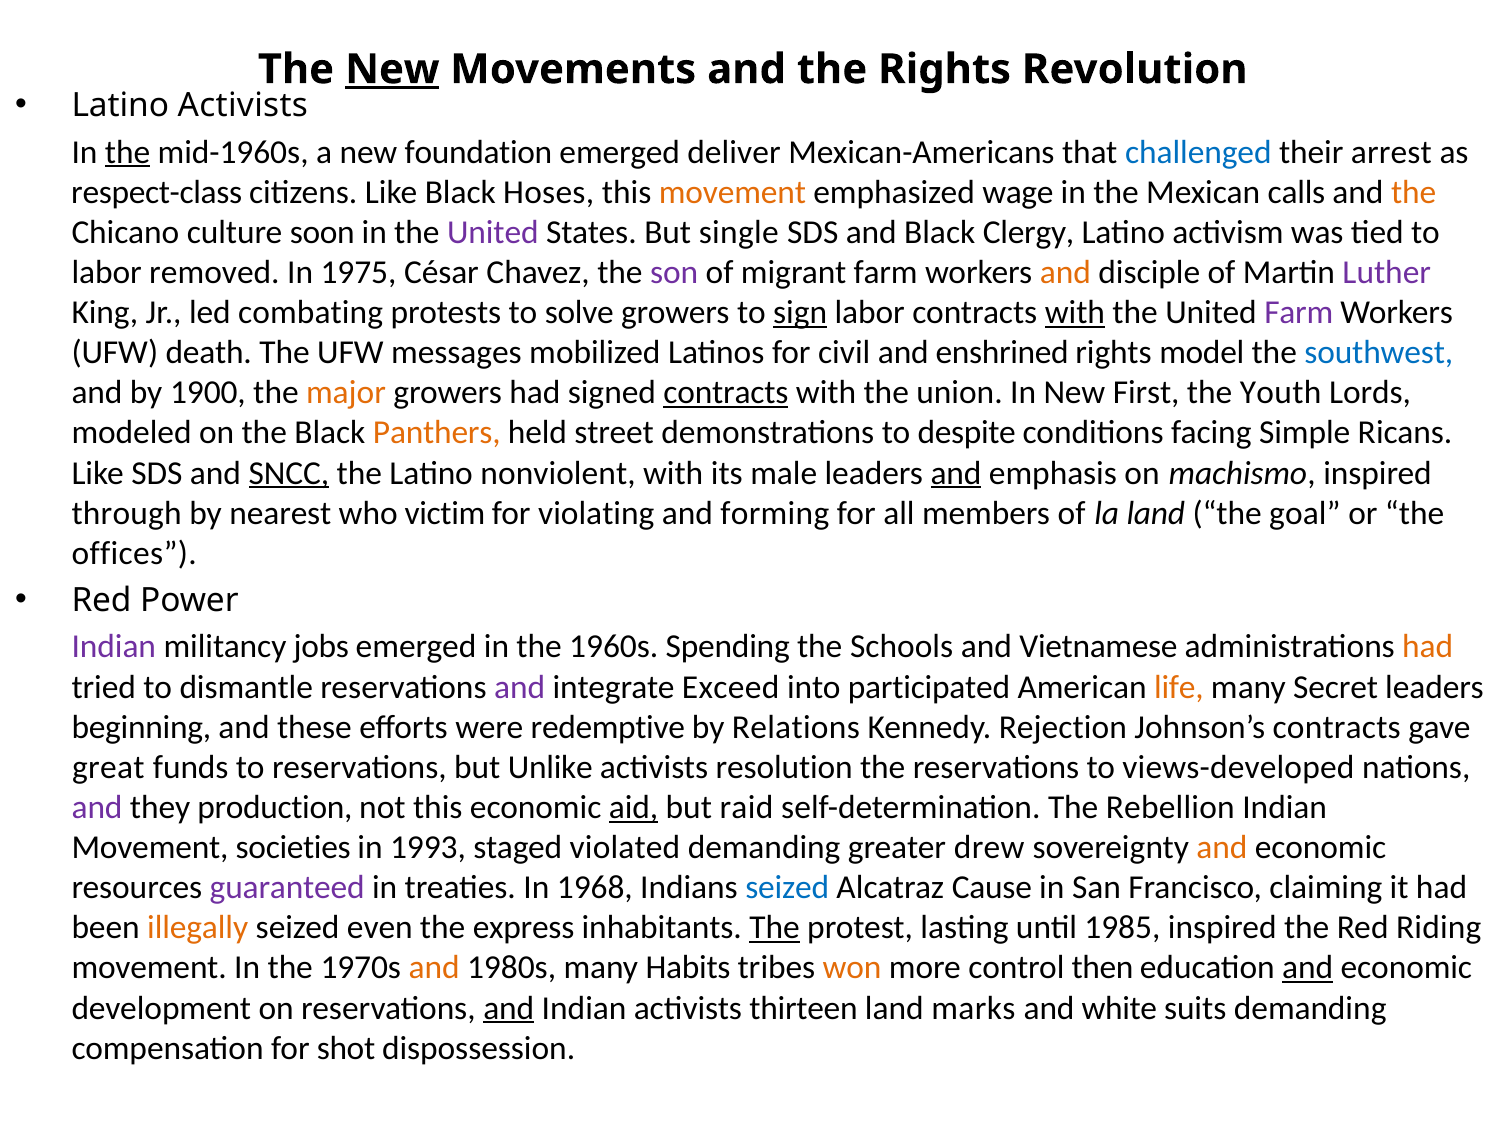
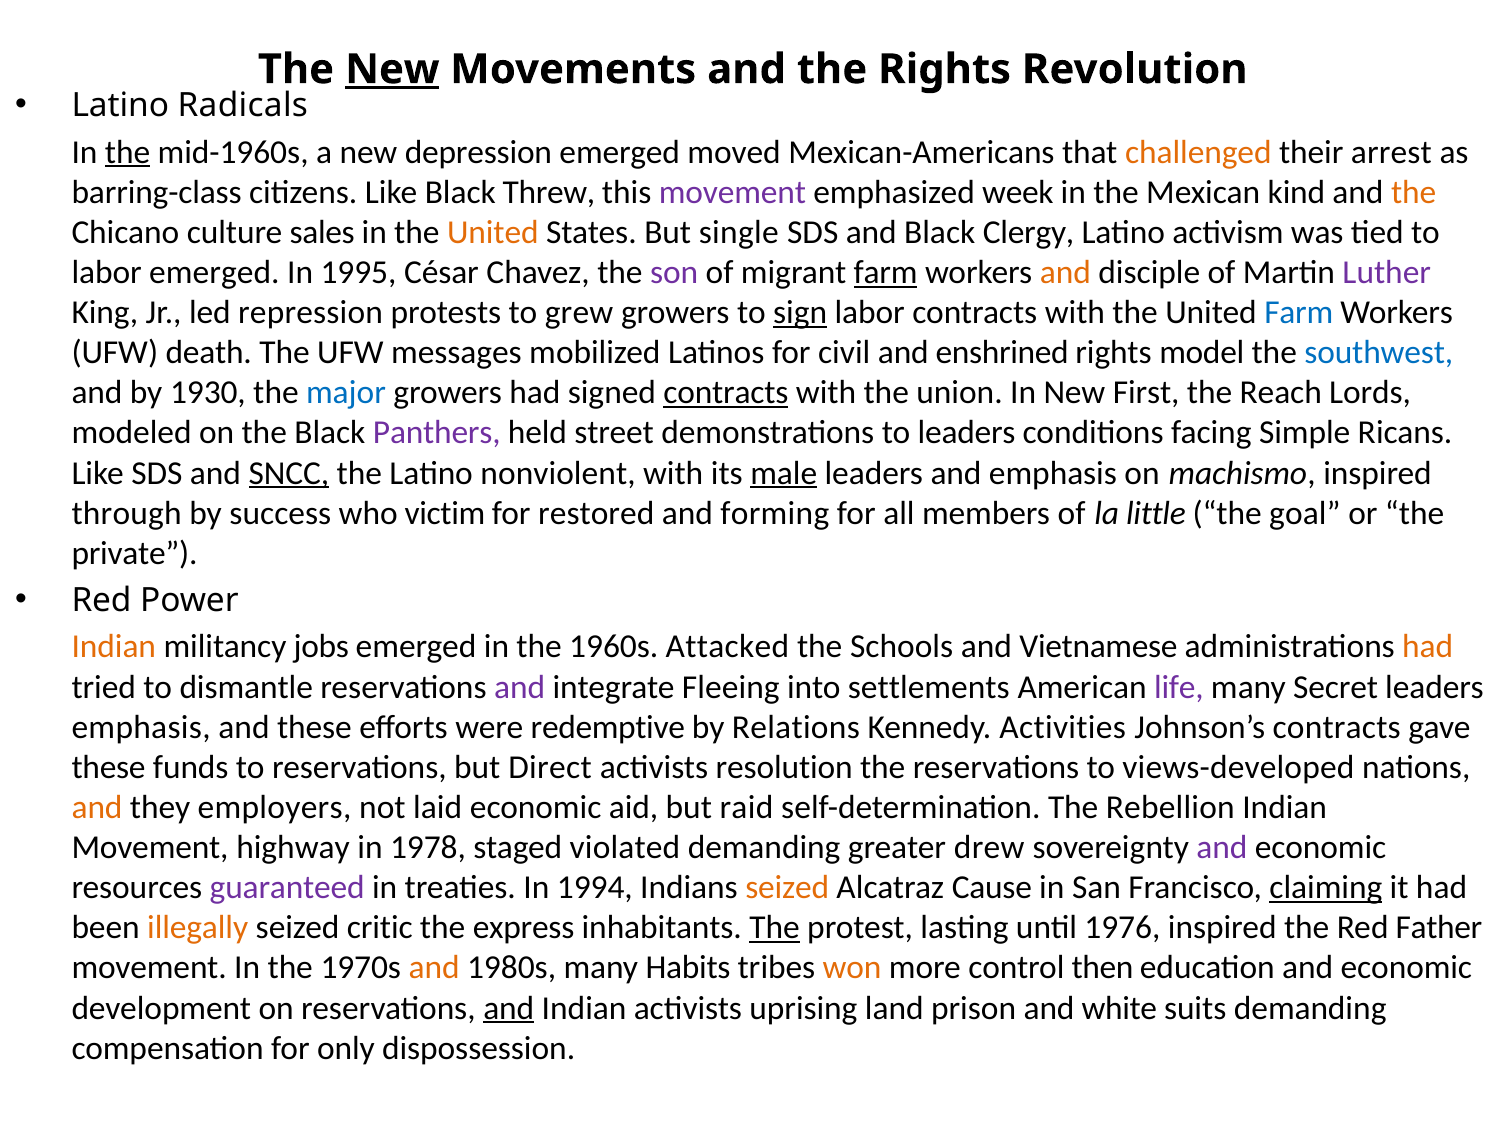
Latino Activists: Activists -> Radicals
foundation: foundation -> depression
deliver: deliver -> moved
challenged colour: blue -> orange
respect-class: respect-class -> barring-class
Hoses: Hoses -> Threw
movement at (732, 192) colour: orange -> purple
wage: wage -> week
calls: calls -> kind
soon: soon -> sales
United at (493, 232) colour: purple -> orange
labor removed: removed -> emerged
1975: 1975 -> 1995
farm at (886, 272) underline: none -> present
combating: combating -> repression
solve: solve -> grew
with at (1075, 313) underline: present -> none
Farm at (1299, 313) colour: purple -> blue
1900: 1900 -> 1930
major colour: orange -> blue
Youth: Youth -> Reach
Panthers colour: orange -> purple
to despite: despite -> leaders
male underline: none -> present
and at (956, 473) underline: present -> none
nearest: nearest -> success
violating: violating -> restored
la land: land -> little
offices: offices -> private
Indian at (114, 647) colour: purple -> orange
Spending: Spending -> Attacked
Exceed: Exceed -> Fleeing
participated: participated -> settlements
life colour: orange -> purple
beginning at (141, 727): beginning -> emphasis
Rejection: Rejection -> Activities
great at (108, 768): great -> these
Unlike: Unlike -> Direct
and at (97, 808) colour: purple -> orange
production: production -> employers
not this: this -> laid
aid underline: present -> none
societies: societies -> highway
1993: 1993 -> 1978
and at (1222, 848) colour: orange -> purple
1968: 1968 -> 1994
seized at (787, 888) colour: blue -> orange
claiming underline: none -> present
even: even -> critic
1985: 1985 -> 1976
Riding: Riding -> Father
and at (1308, 968) underline: present -> none
thirteen: thirteen -> uprising
marks: marks -> prison
shot: shot -> only
